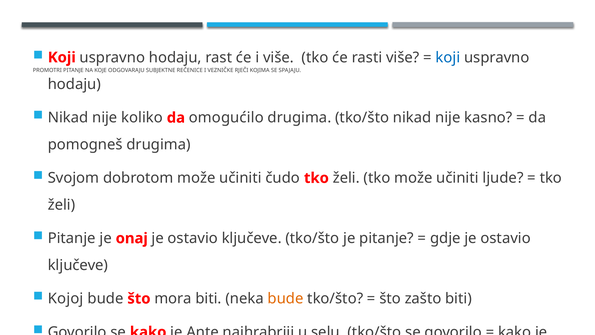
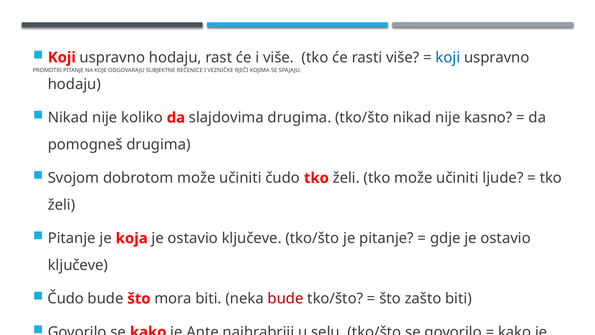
omogućilo: omogućilo -> slajdovima
onaj: onaj -> koja
Kojoj at (66, 298): Kojoj -> Čudo
bude at (286, 298) colour: orange -> red
